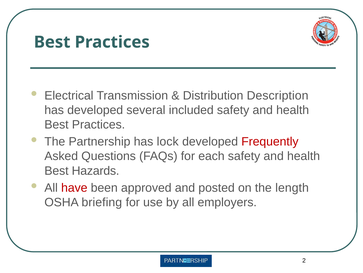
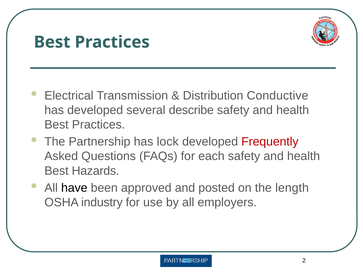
Description: Description -> Conductive
included: included -> describe
have colour: red -> black
briefing: briefing -> industry
